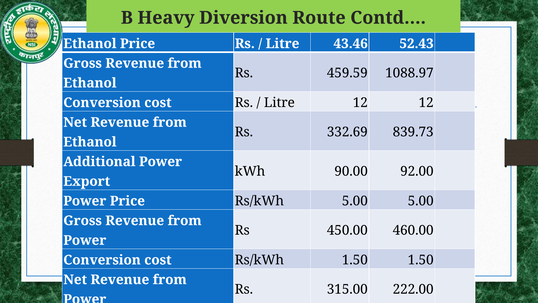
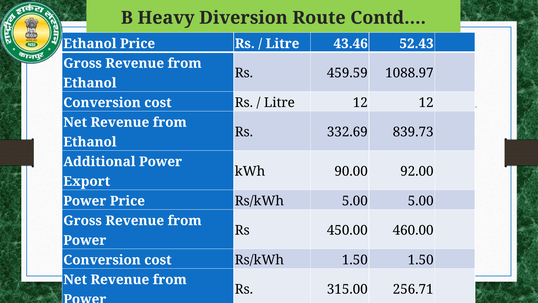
222.00: 222.00 -> 256.71
